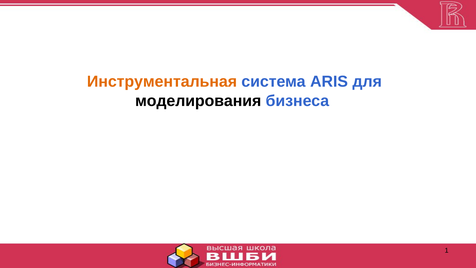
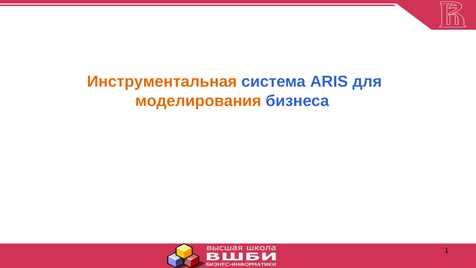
моделирования colour: black -> orange
